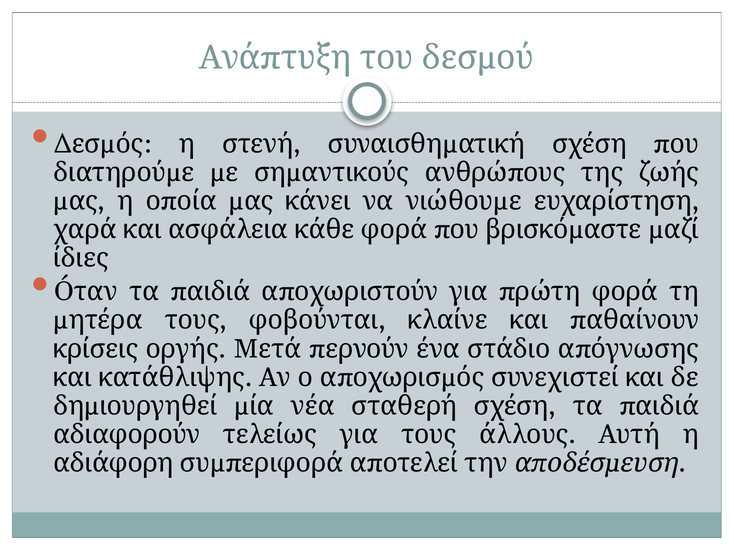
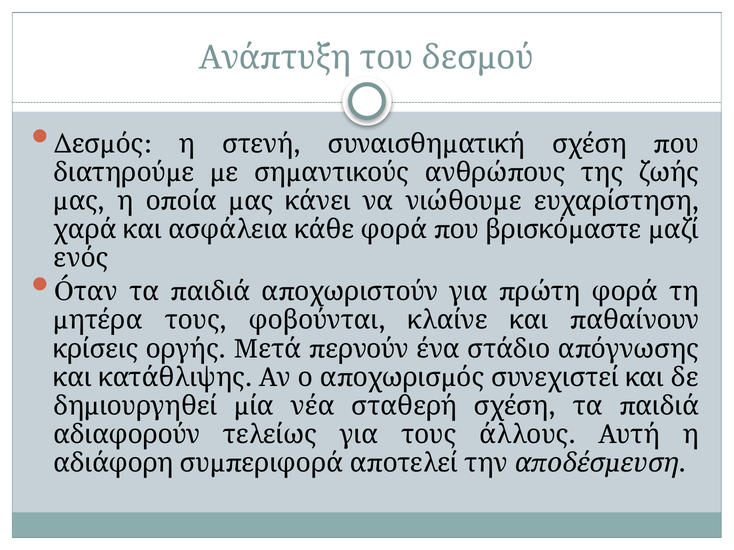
ίδιες: ίδιες -> ενός
